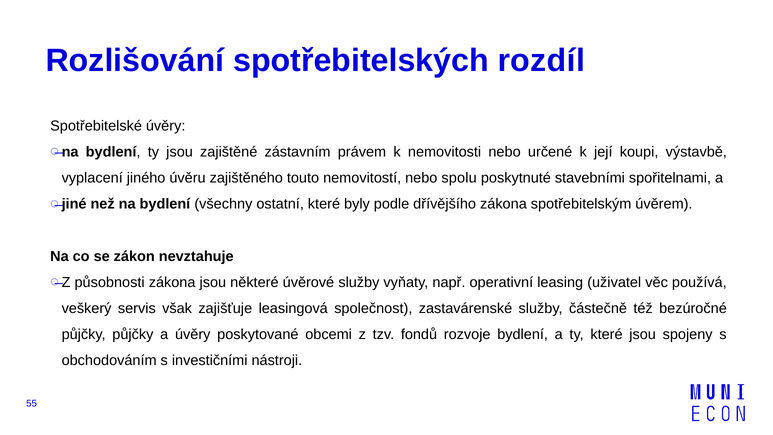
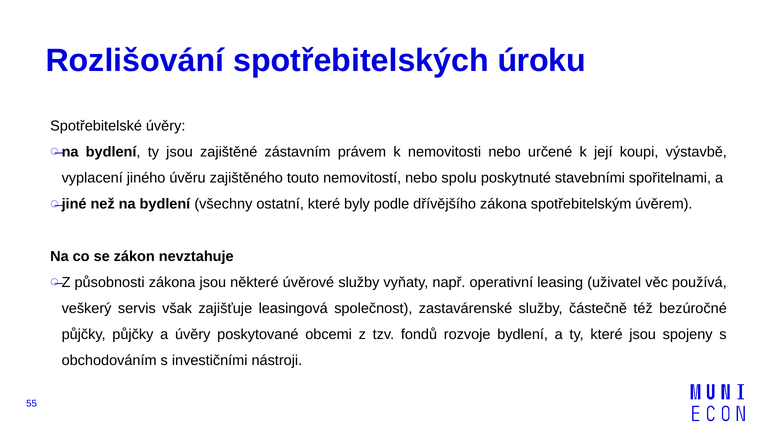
rozdíl: rozdíl -> úroku
